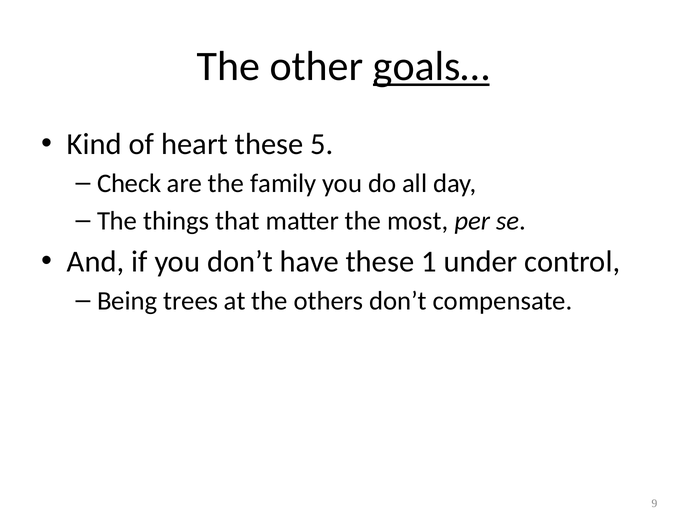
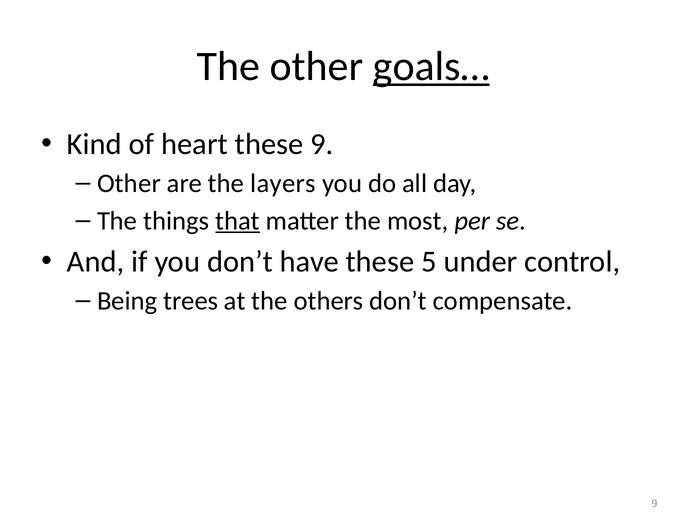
these 5: 5 -> 9
Check at (129, 184): Check -> Other
family: family -> layers
that underline: none -> present
1: 1 -> 5
